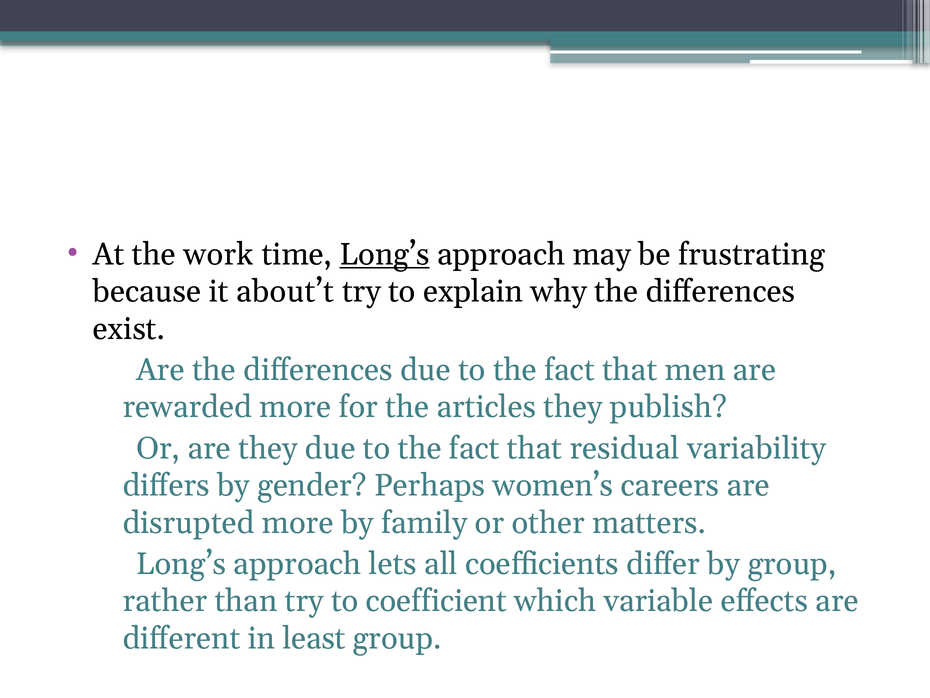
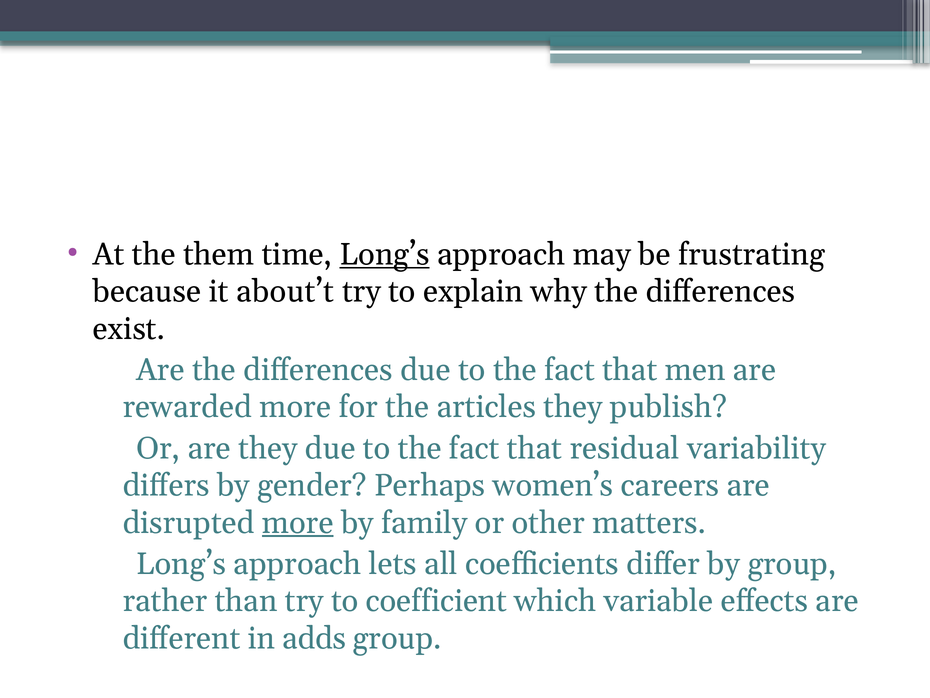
work: work -> them
more at (298, 522) underline: none -> present
least: least -> adds
